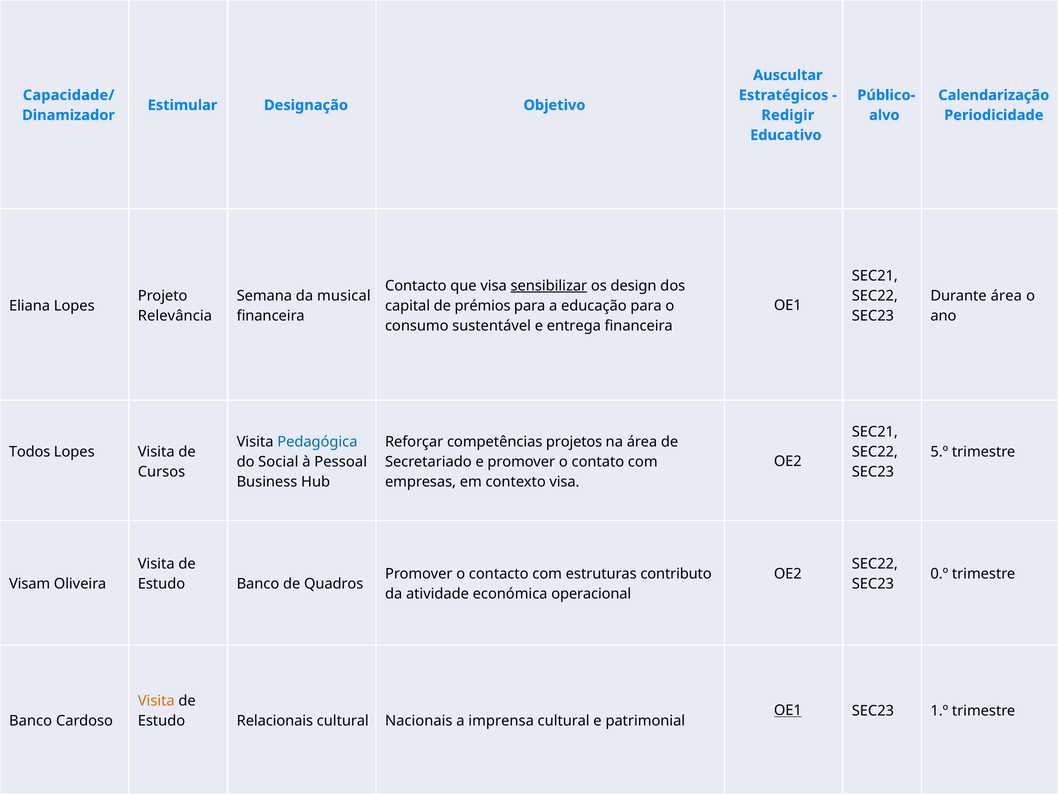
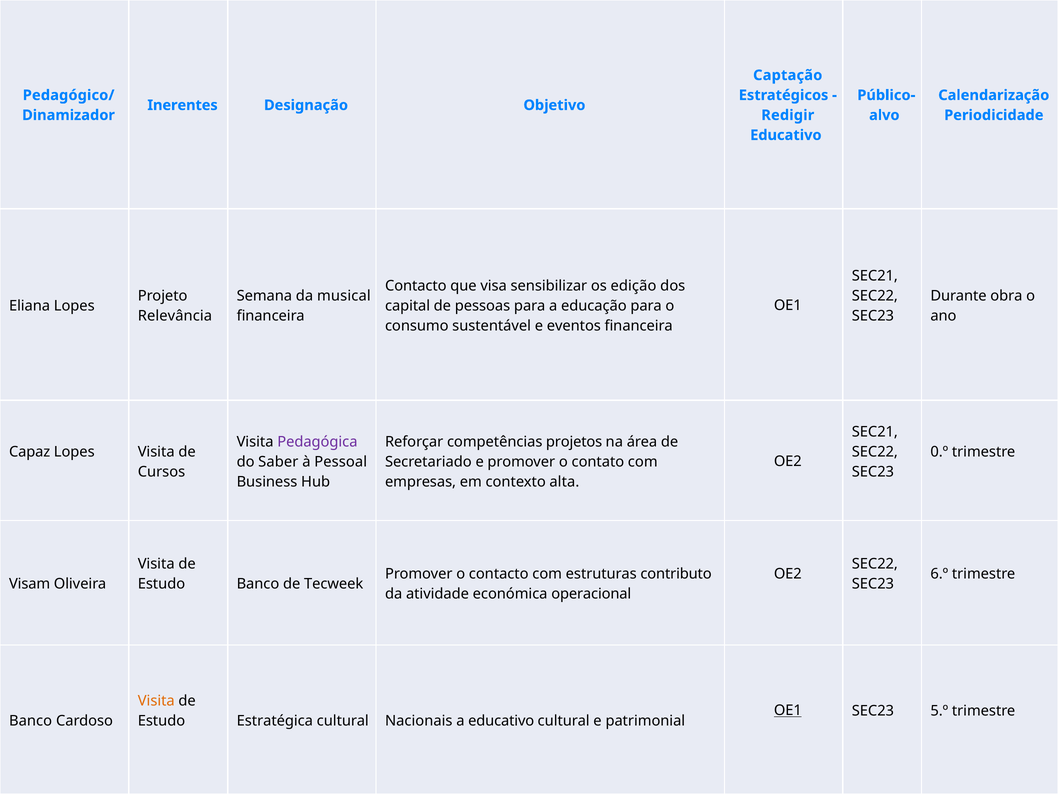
Auscultar: Auscultar -> Captação
Capacidade/: Capacidade/ -> Pedagógico/
Estimular: Estimular -> Inerentes
sensibilizar underline: present -> none
design: design -> edição
Durante área: área -> obra
prémios: prémios -> pessoas
entrega: entrega -> eventos
Pedagógica colour: blue -> purple
Todos: Todos -> Capaz
5.º: 5.º -> 0.º
Social: Social -> Saber
contexto visa: visa -> alta
0.º: 0.º -> 6.º
Quadros: Quadros -> Tecweek
1.º: 1.º -> 5.º
Relacionais: Relacionais -> Estratégica
a imprensa: imprensa -> educativo
